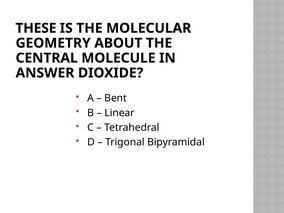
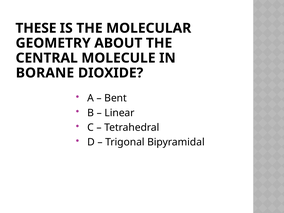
ANSWER: ANSWER -> BORANE
